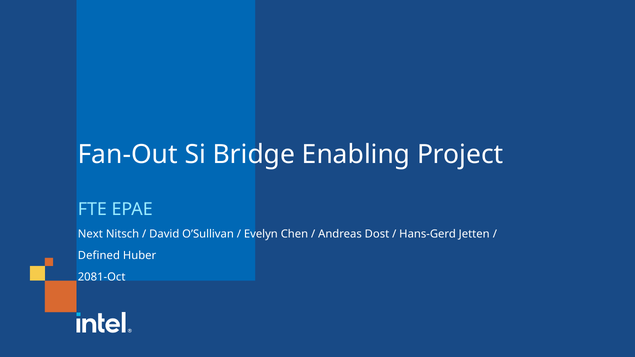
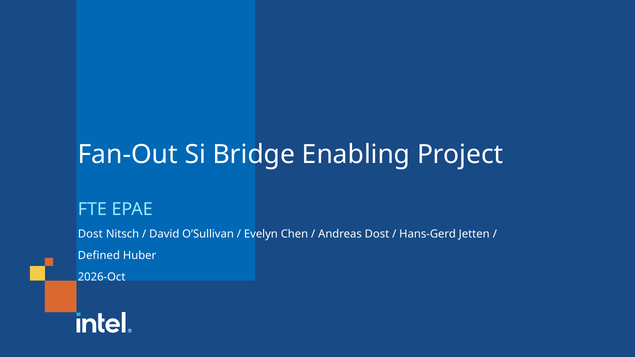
Next at (90, 234): Next -> Dost
2081-Oct: 2081-Oct -> 2026-Oct
